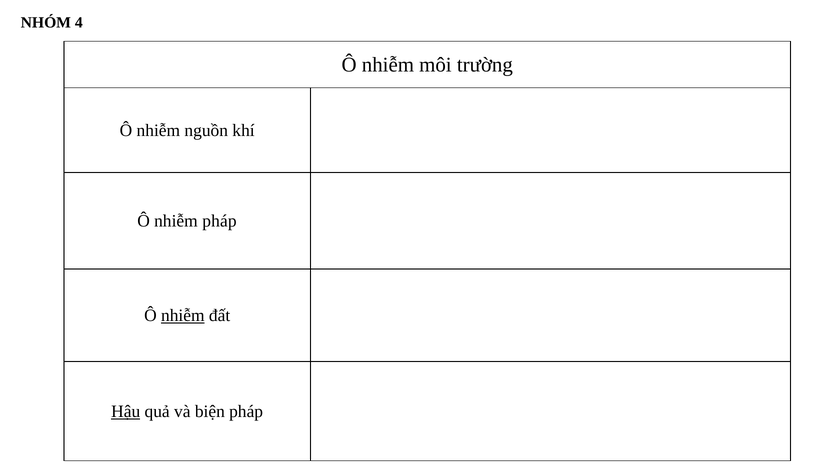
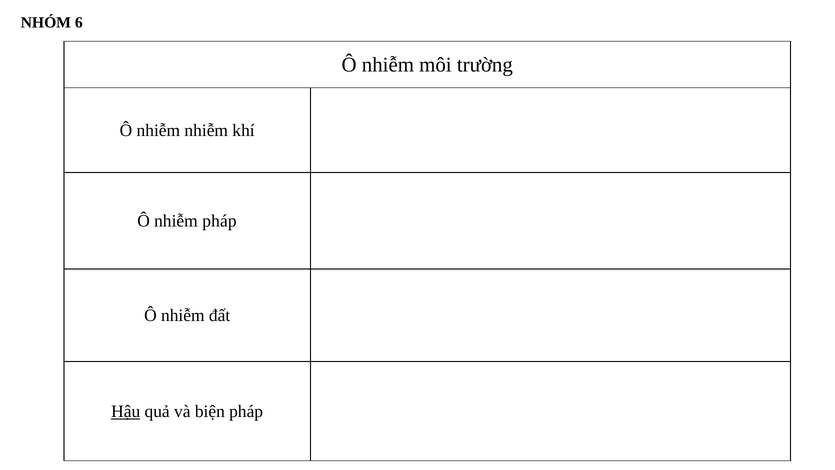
4: 4 -> 6
nhiễm nguồn: nguồn -> nhiễm
nhiễm at (183, 315) underline: present -> none
